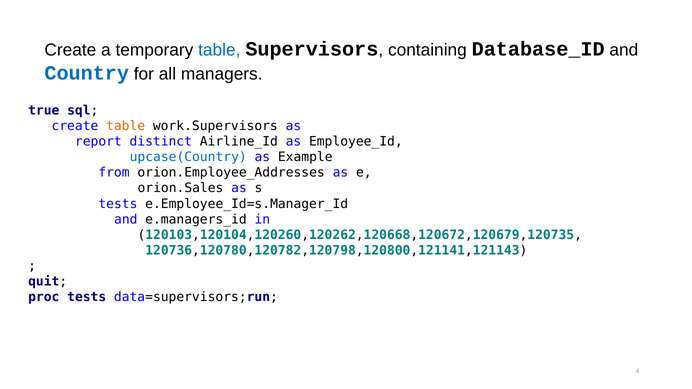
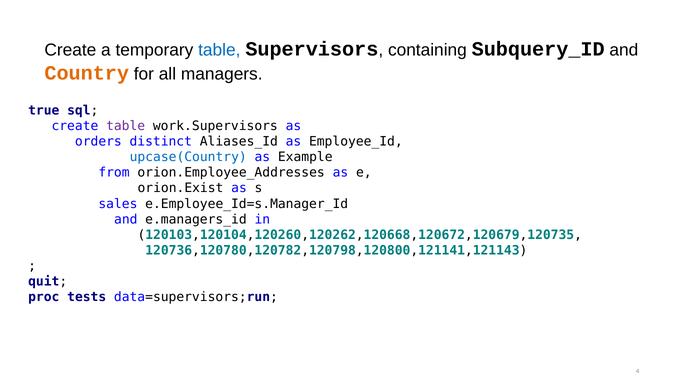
Database_ID: Database_ID -> Subquery_ID
Country colour: blue -> orange
table at (126, 126) colour: orange -> purple
report: report -> orders
Airline_Id: Airline_Id -> Aliases_Id
orion.Sales: orion.Sales -> orion.Exist
tests at (118, 204): tests -> sales
